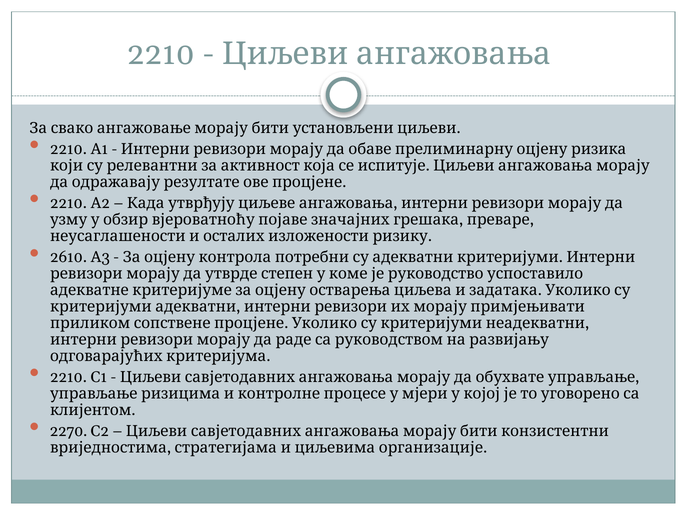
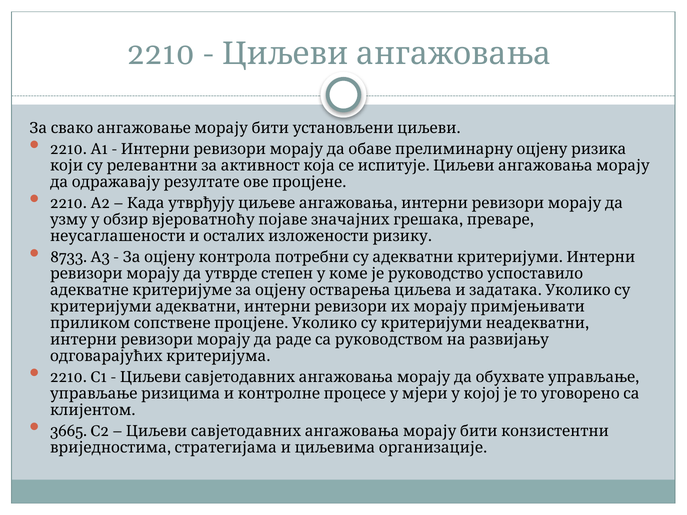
2610: 2610 -> 8733
2270: 2270 -> 3665
